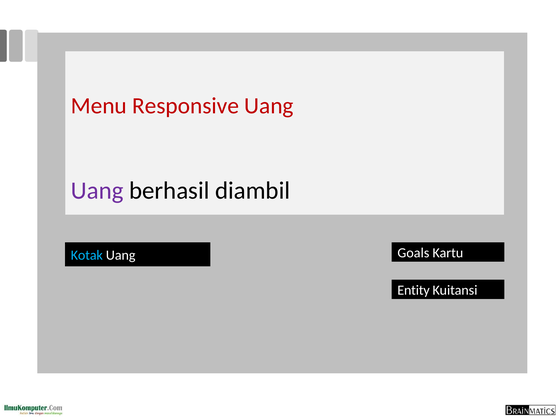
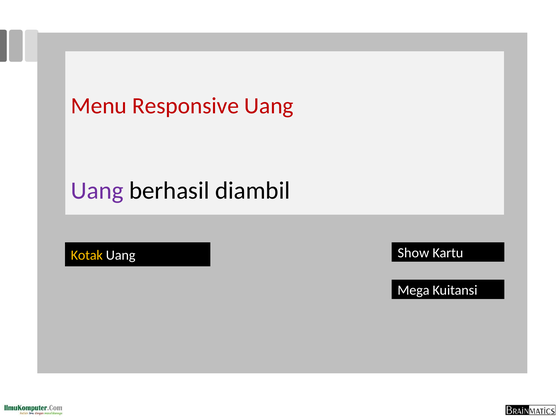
Kotak colour: light blue -> yellow
Goals: Goals -> Show
Entity: Entity -> Mega
